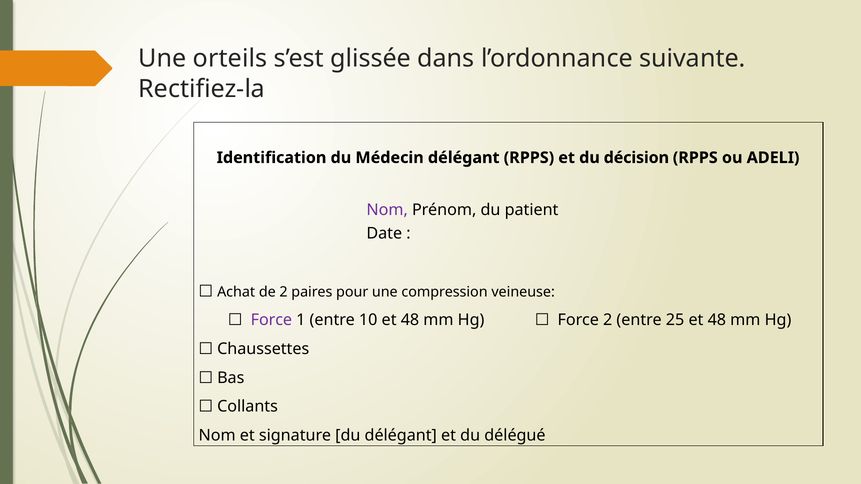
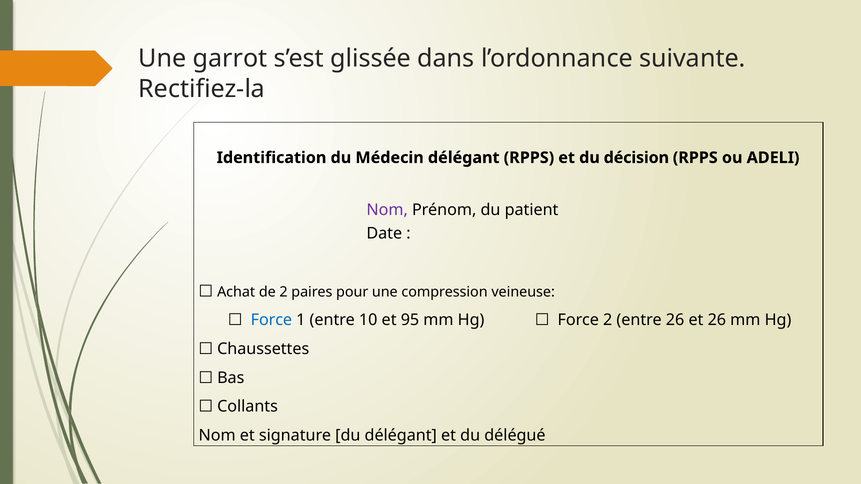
orteils: orteils -> garrot
Force at (271, 320) colour: purple -> blue
10 et 48: 48 -> 95
entre 25: 25 -> 26
48 at (717, 320): 48 -> 26
